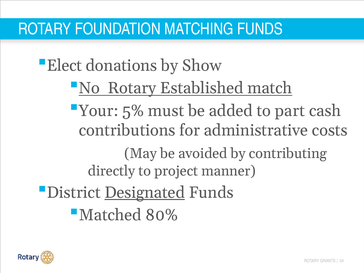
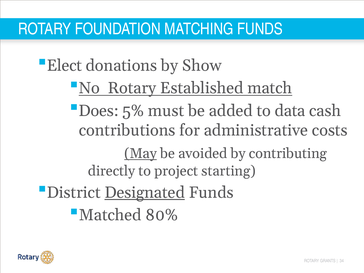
Your: Your -> Does
part: part -> data
May underline: none -> present
manner: manner -> starting
